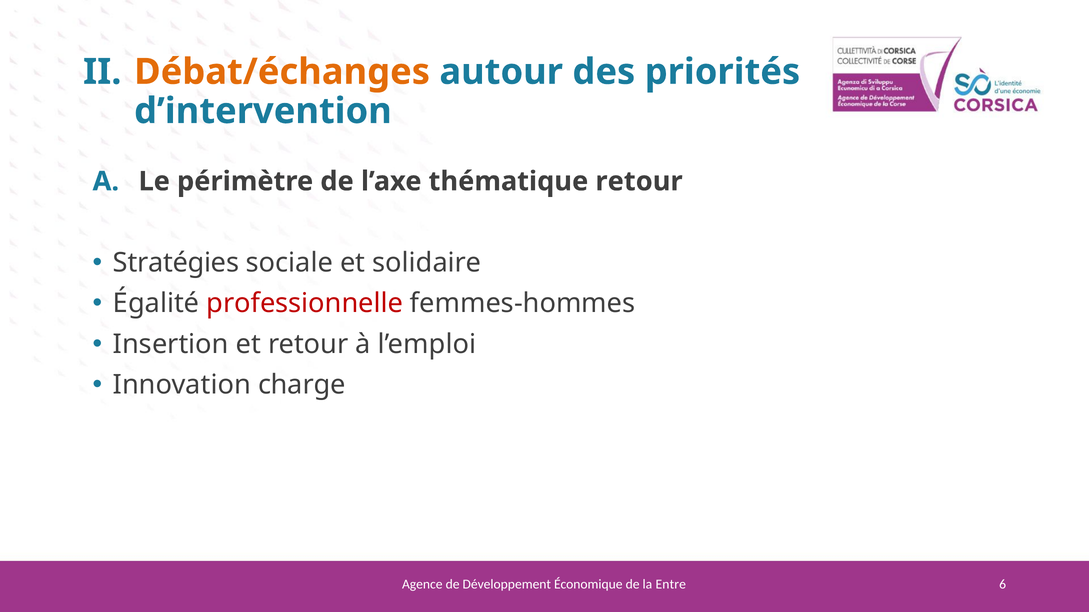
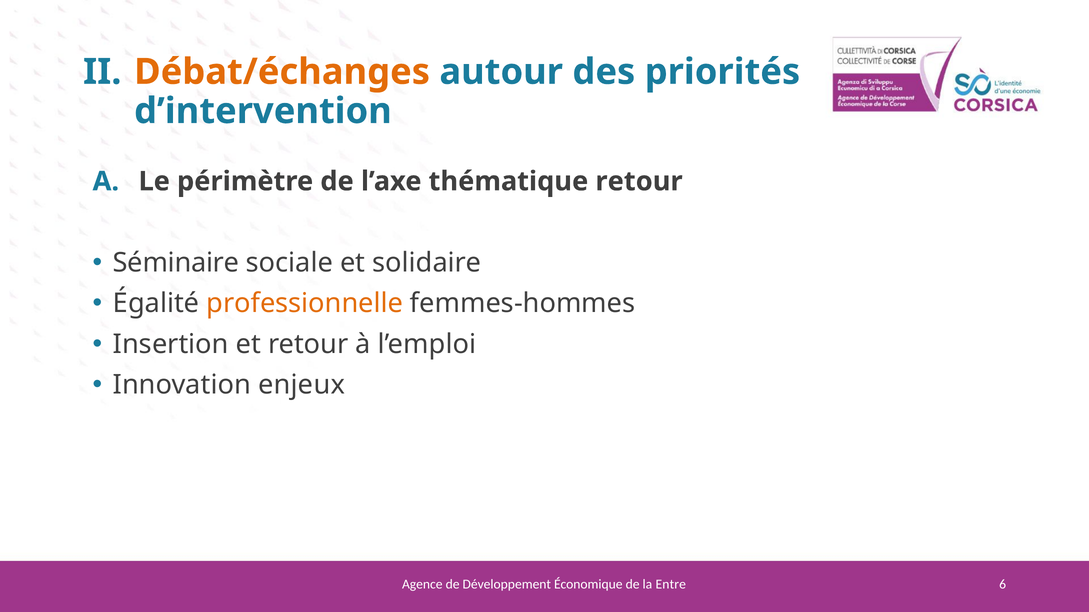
Stratégies: Stratégies -> Séminaire
professionnelle colour: red -> orange
charge: charge -> enjeux
